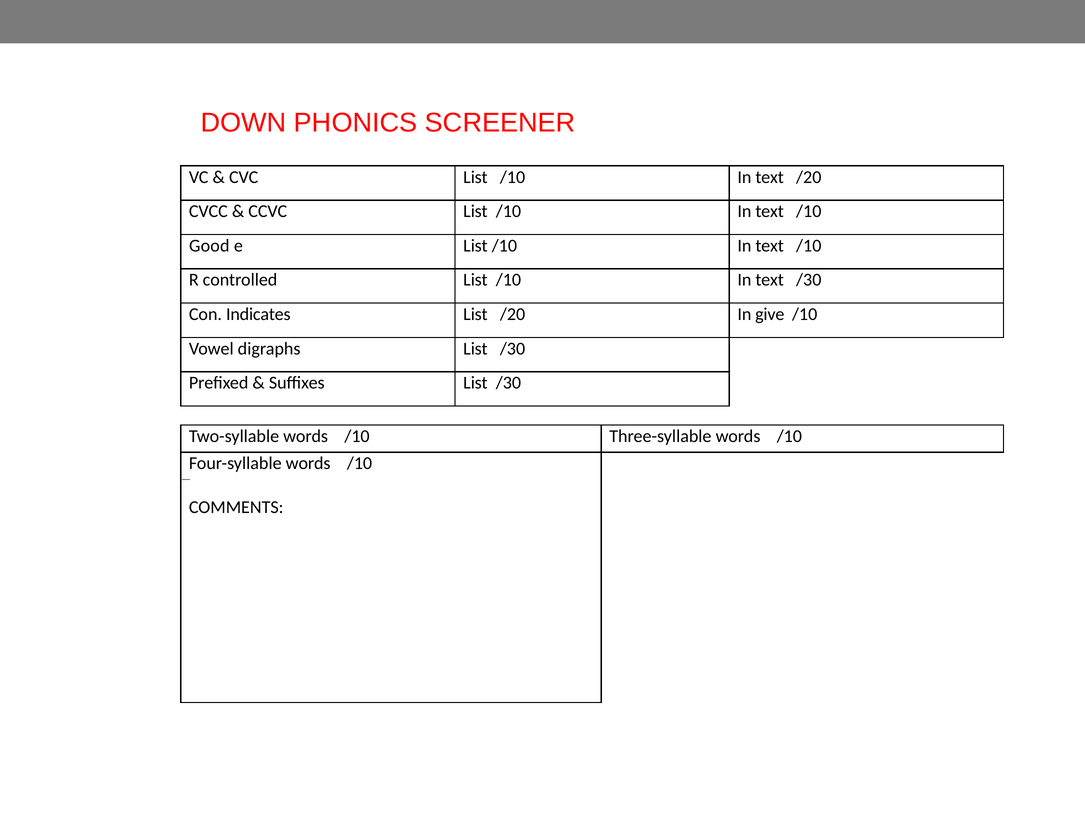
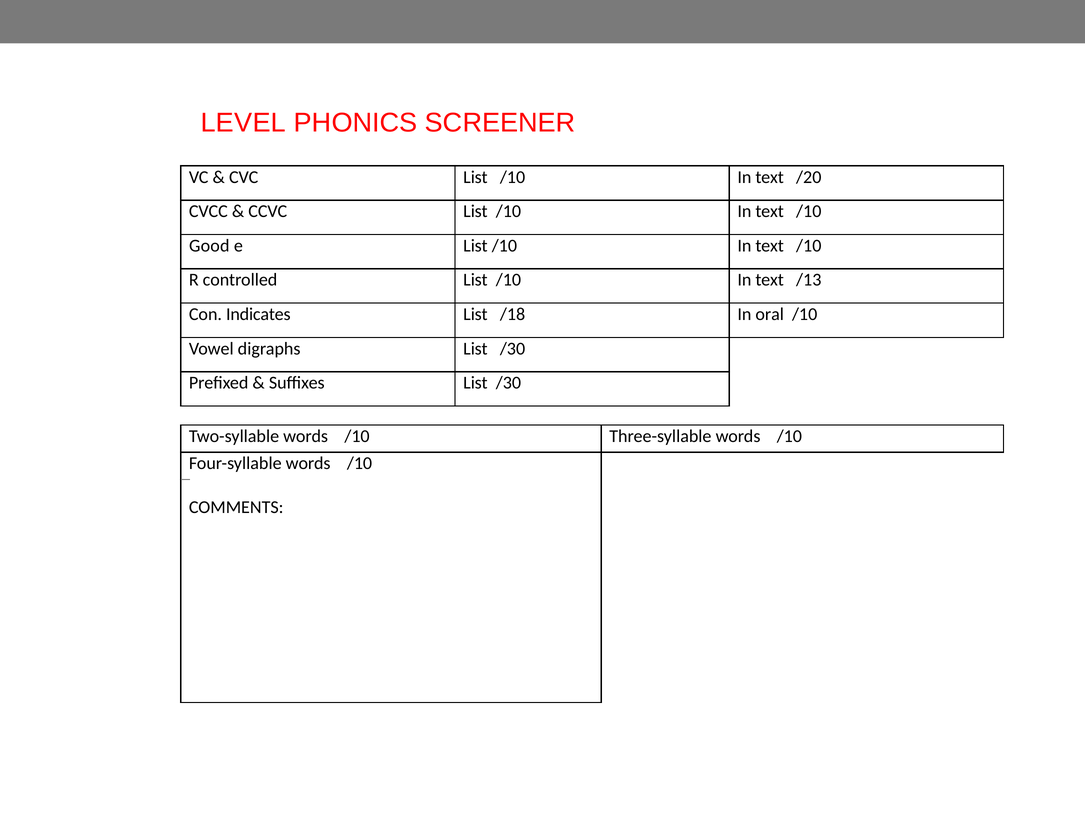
DOWN: DOWN -> LEVEL
text /30: /30 -> /13
List /20: /20 -> /18
give: give -> oral
